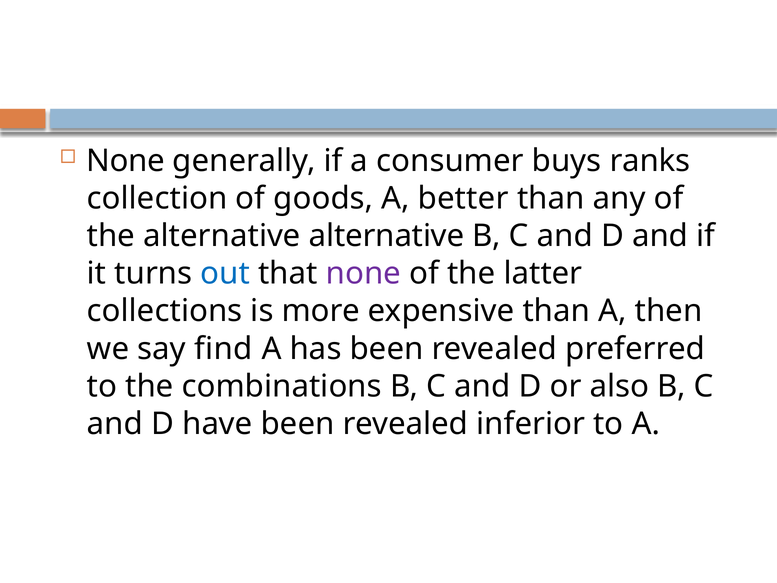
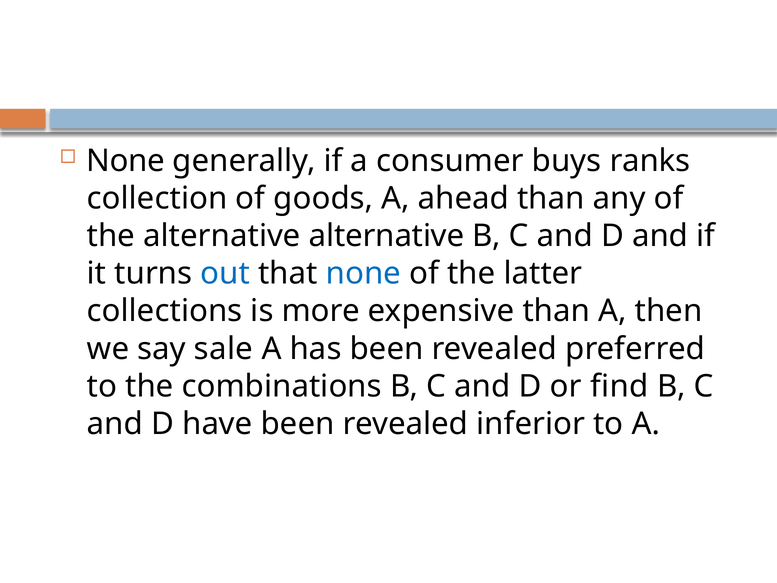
better: better -> ahead
none at (363, 273) colour: purple -> blue
find: find -> sale
also: also -> find
